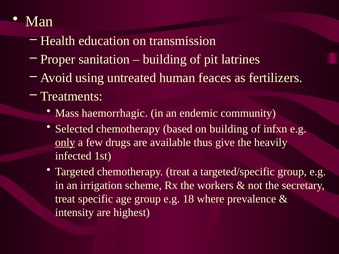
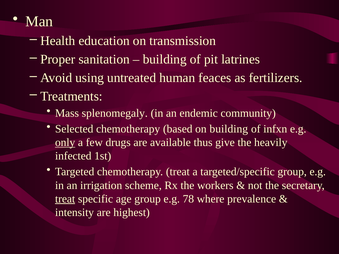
haemorrhagic: haemorrhagic -> splenomegaly
treat at (65, 199) underline: none -> present
18: 18 -> 78
